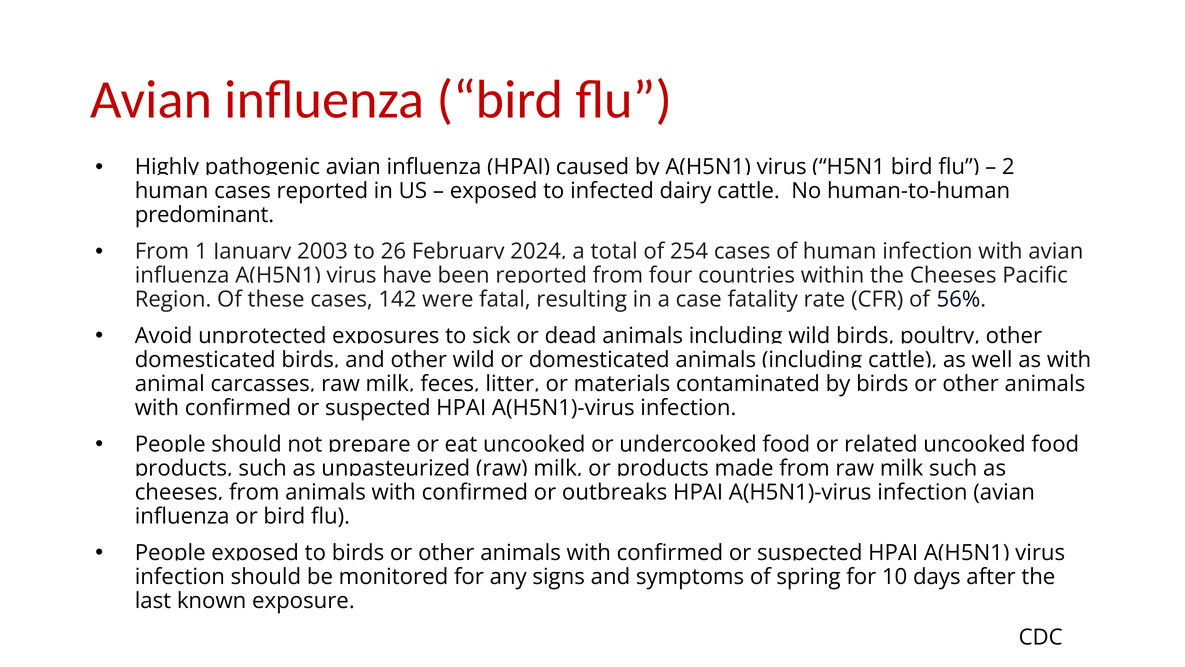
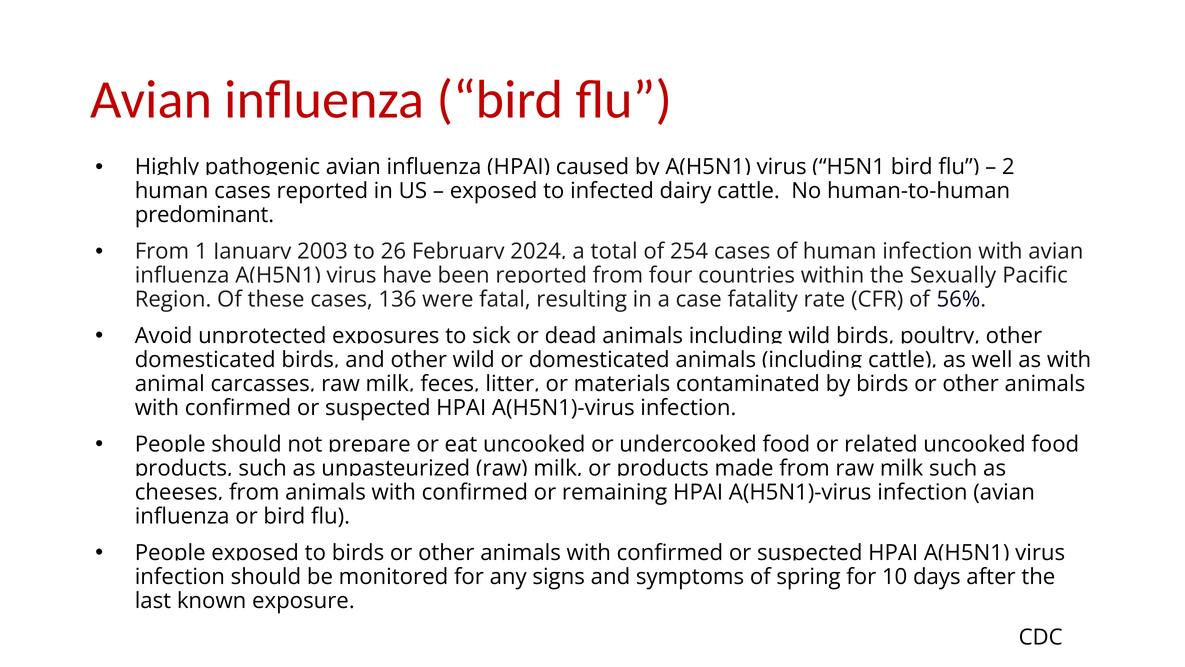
Cheeses at (953, 275): Cheeses -> Sexually
142: 142 -> 136
outbreaks: outbreaks -> remaining
